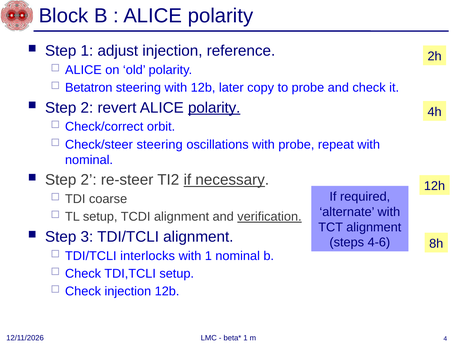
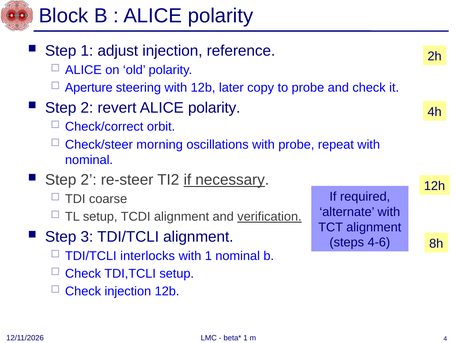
Betatron: Betatron -> Aperture
polarity at (214, 108) underline: present -> none
Check/steer steering: steering -> morning
